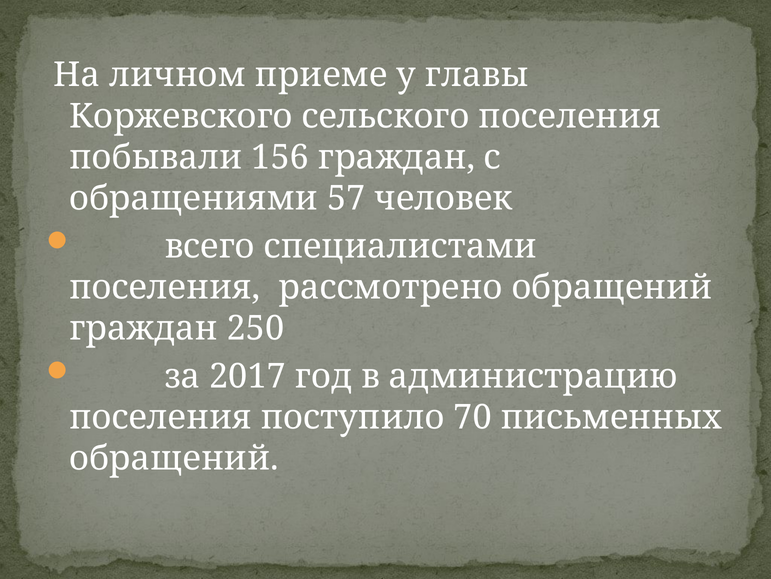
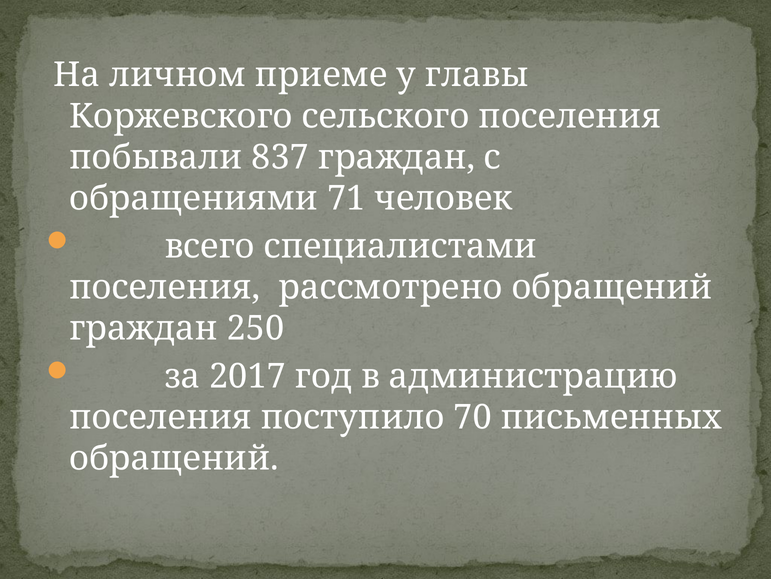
156: 156 -> 837
57: 57 -> 71
